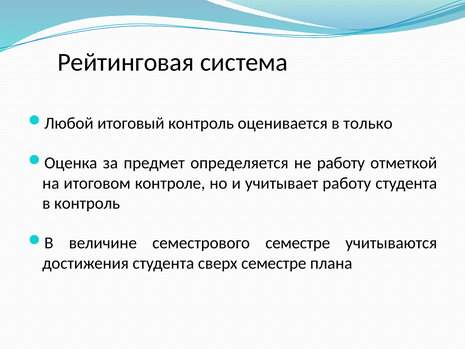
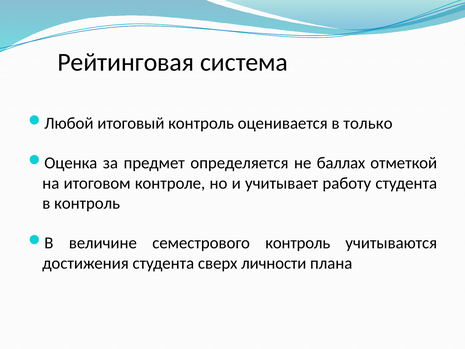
не работу: работу -> баллах
семестрового семестре: семестре -> контроль
сверх семестре: семестре -> личности
